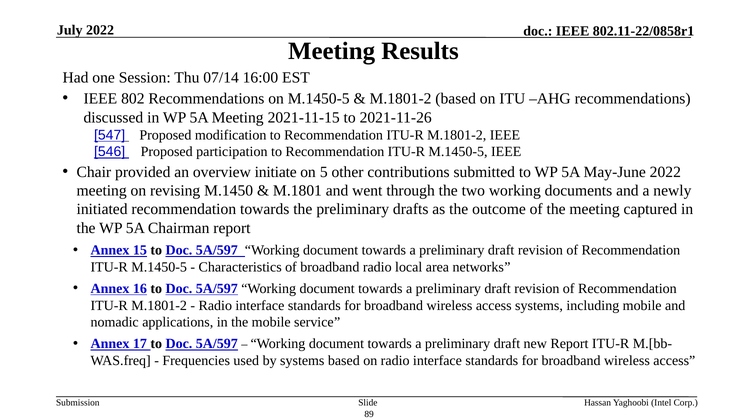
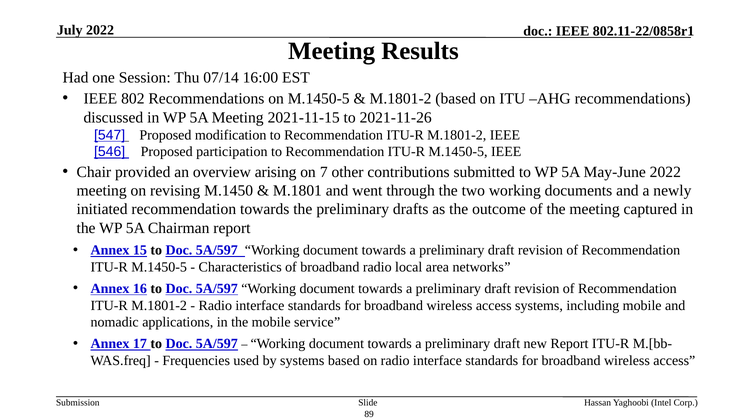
initiate: initiate -> arising
5: 5 -> 7
